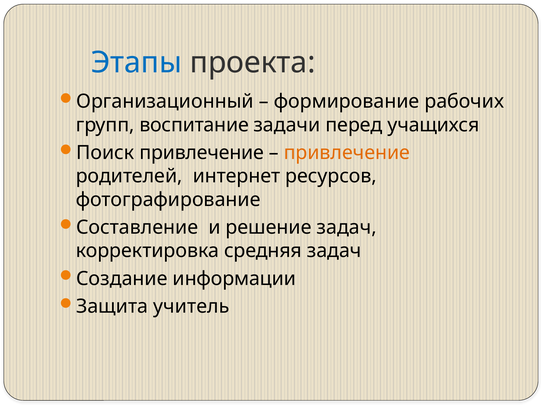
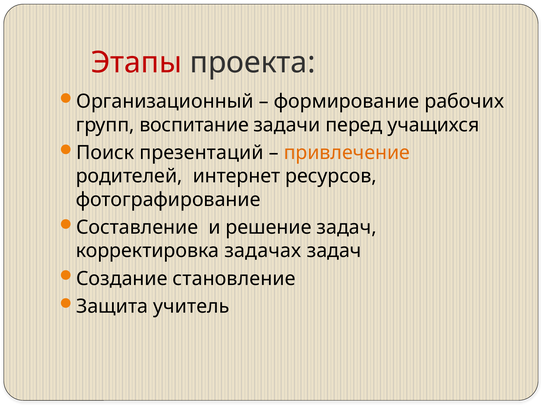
Этапы colour: blue -> red
Поиск привлечение: привлечение -> презентаций
средняя: средняя -> задачах
информации: информации -> становление
